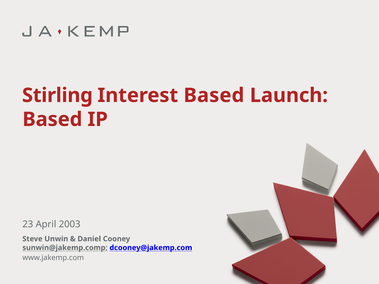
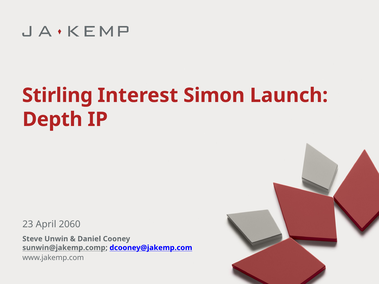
Interest Based: Based -> Simon
Based at (52, 119): Based -> Depth
2003: 2003 -> 2060
